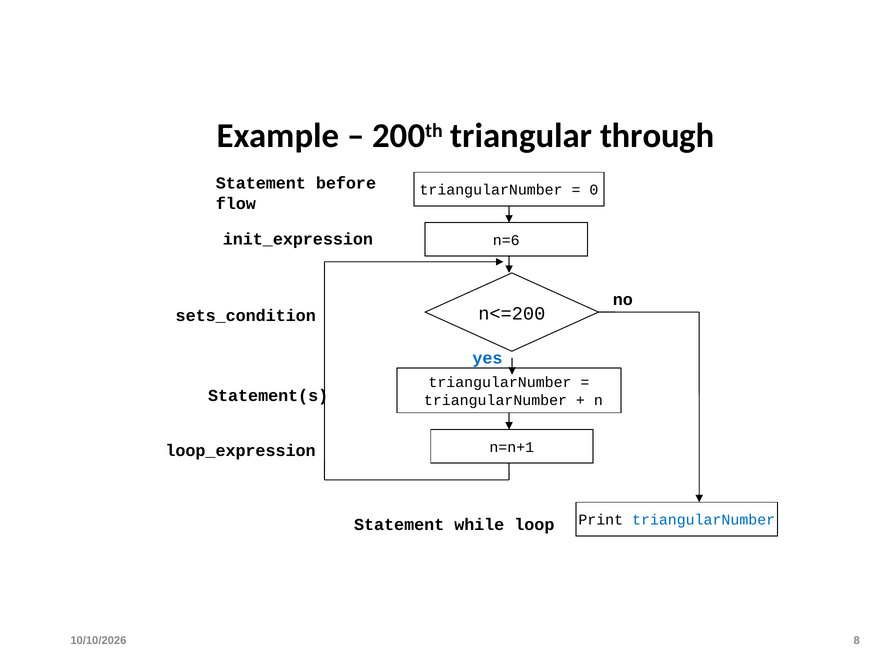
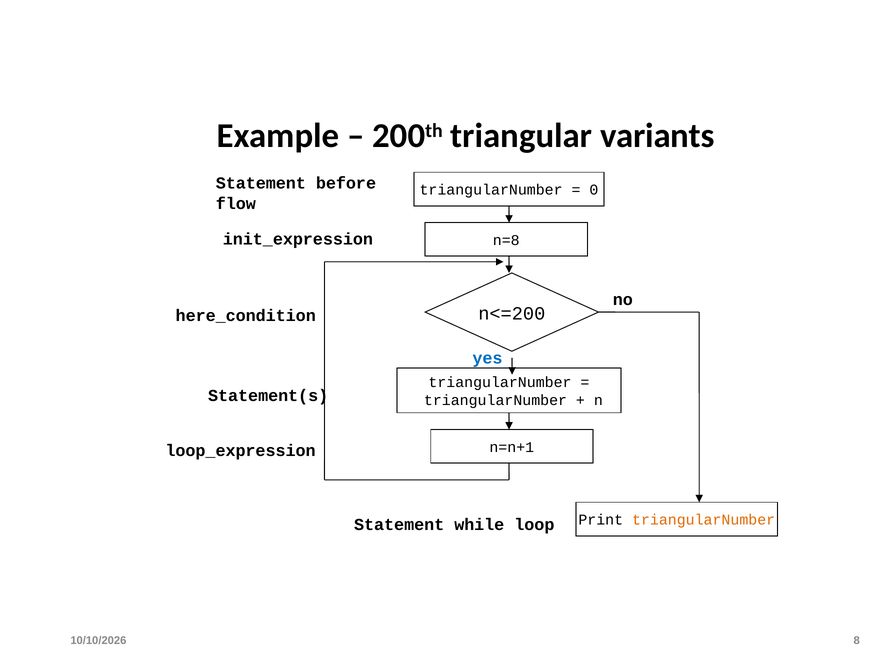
through: through -> variants
n=6: n=6 -> n=8
sets_condition: sets_condition -> here_condition
triangularNumber at (704, 520) colour: blue -> orange
